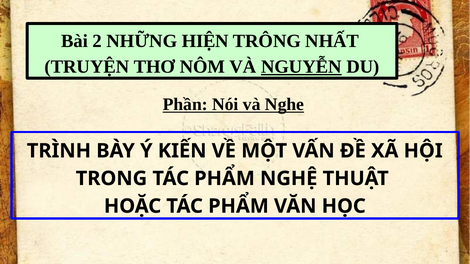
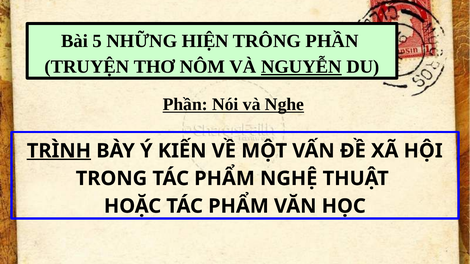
2: 2 -> 5
TRÔNG NHẤT: NHẤT -> PHẦN
TRÌNH underline: none -> present
